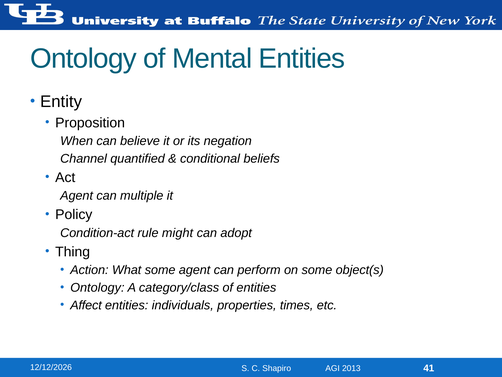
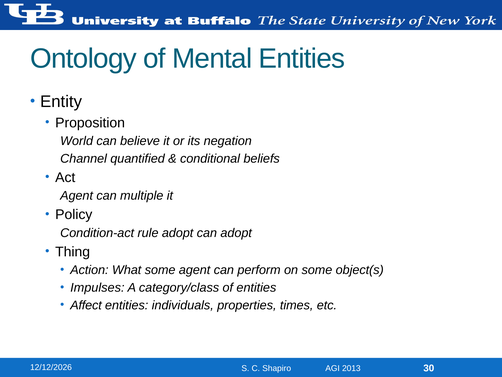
When: When -> World
rule might: might -> adopt
Ontology at (97, 287): Ontology -> Impulses
41: 41 -> 30
